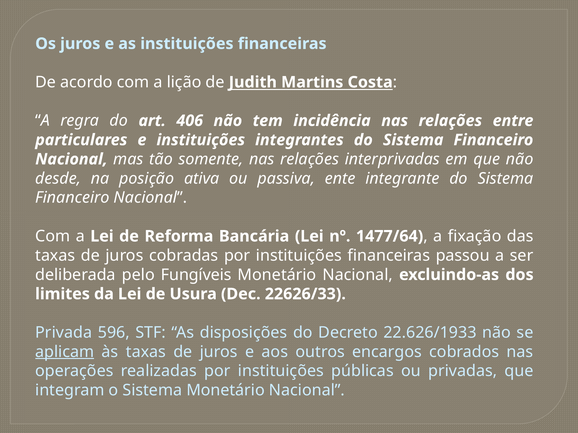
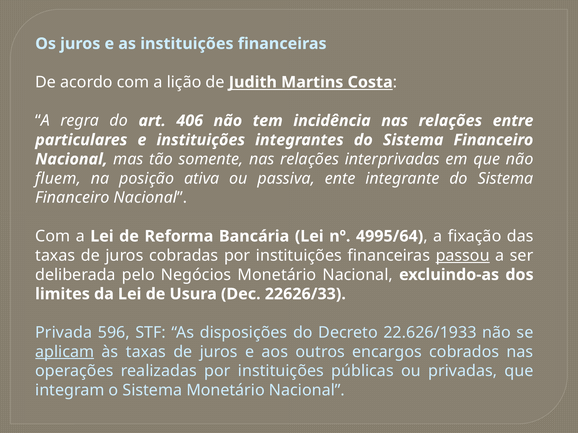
desde: desde -> fluem
1477/64: 1477/64 -> 4995/64
passou underline: none -> present
Fungíveis: Fungíveis -> Negócios
